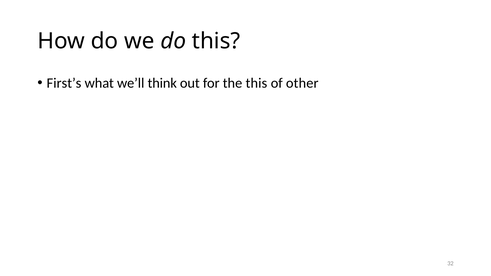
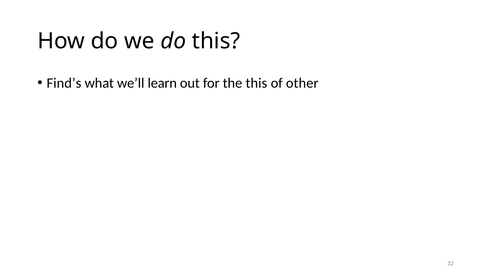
First’s: First’s -> Find’s
think: think -> learn
